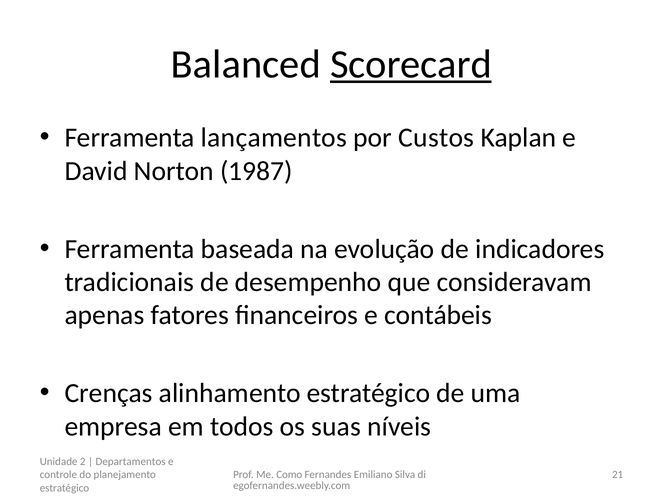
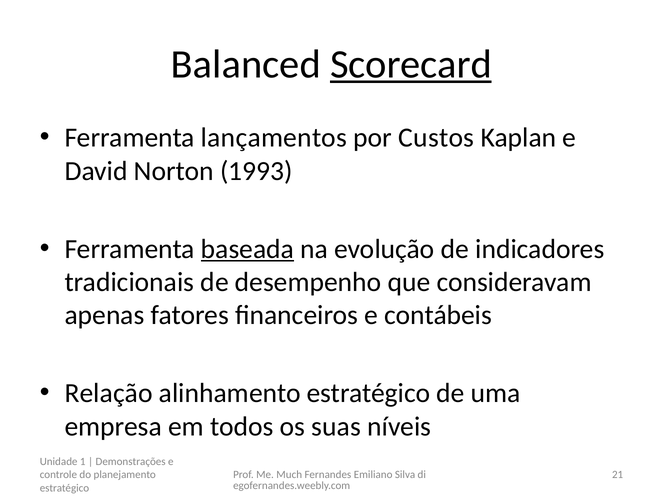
1987: 1987 -> 1993
baseada underline: none -> present
Crenças: Crenças -> Relação
2: 2 -> 1
Departamentos: Departamentos -> Demonstrações
Como: Como -> Much
